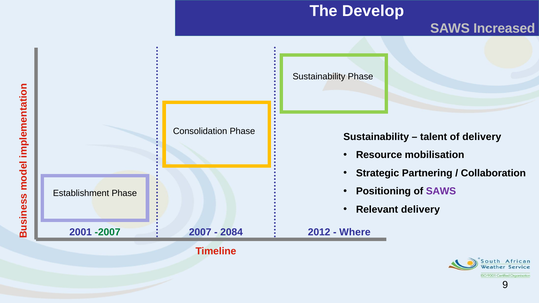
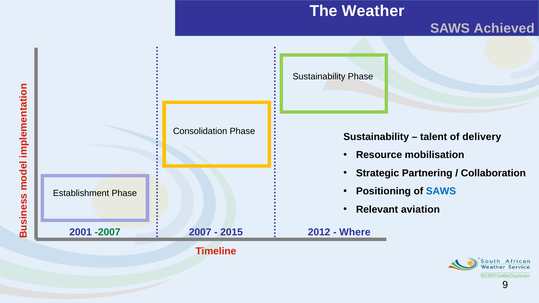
Develop: Develop -> Weather
Increased: Increased -> Achieved
SAWS at (441, 191) colour: purple -> blue
Relevant delivery: delivery -> aviation
2084: 2084 -> 2015
